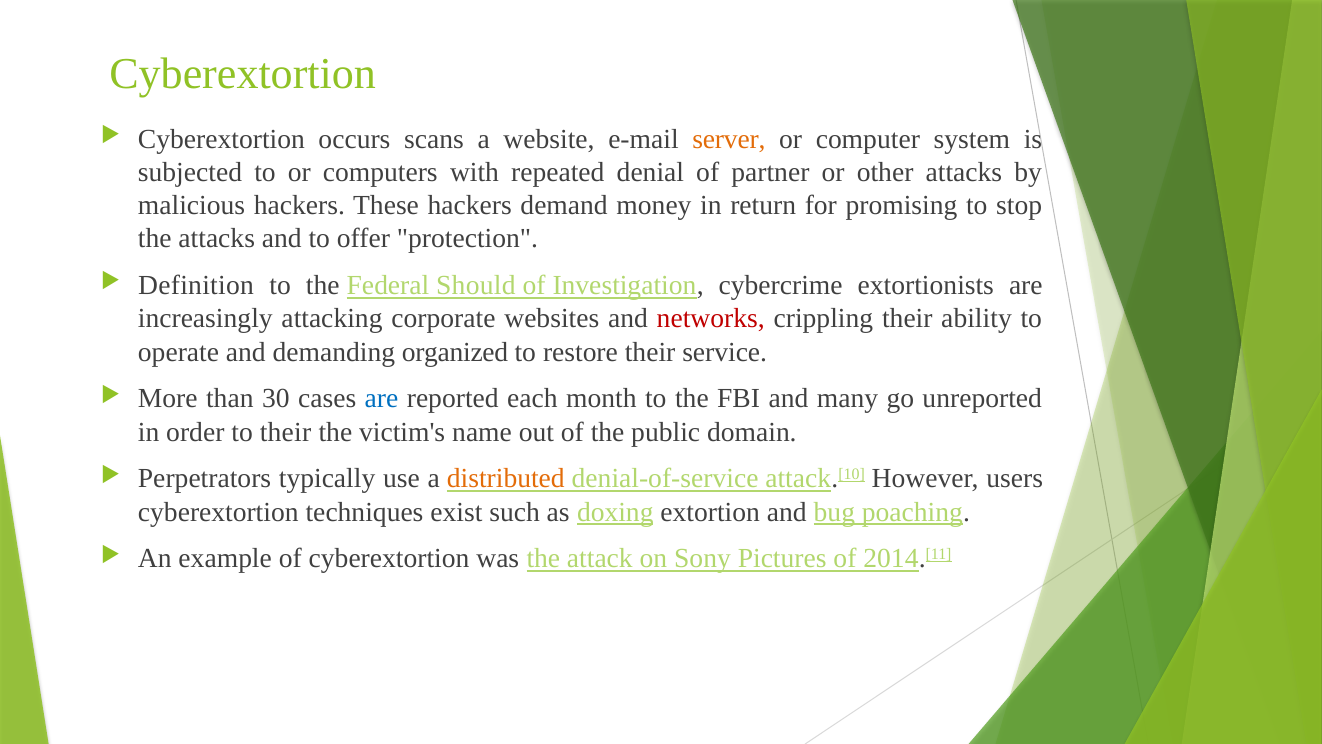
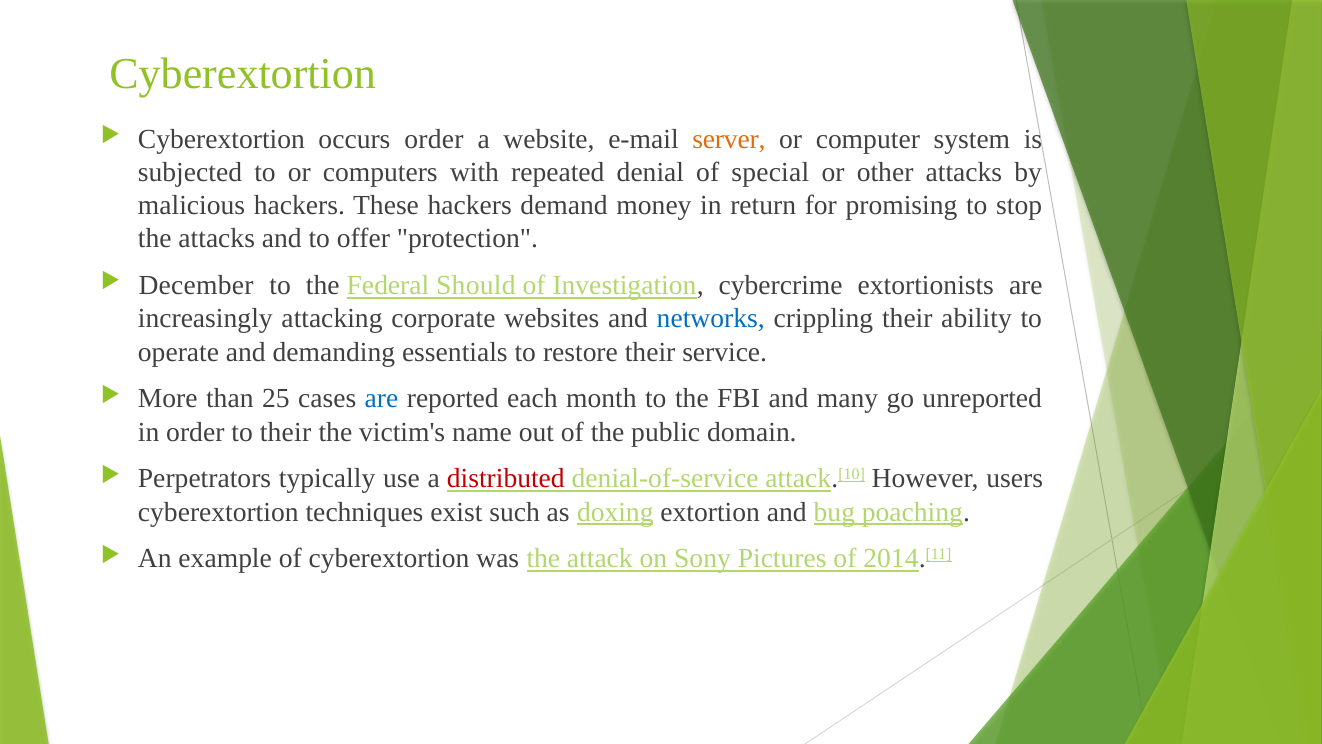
occurs scans: scans -> order
partner: partner -> special
Definition: Definition -> December
networks colour: red -> blue
organized: organized -> essentials
30: 30 -> 25
distributed colour: orange -> red
